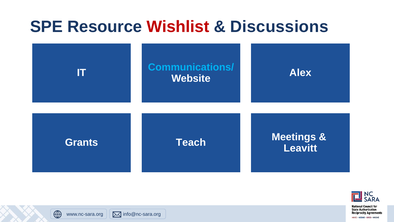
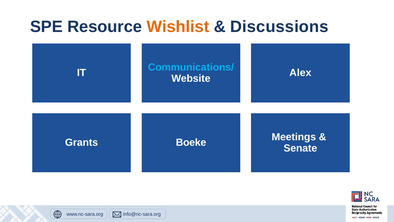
Wishlist colour: red -> orange
Teach: Teach -> Boeke
Leavitt: Leavitt -> Senate
